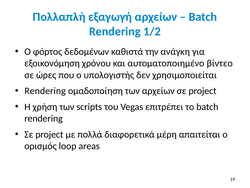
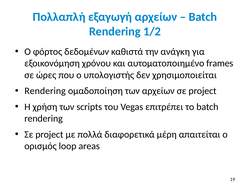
βίντεο: βίντεο -> frames
